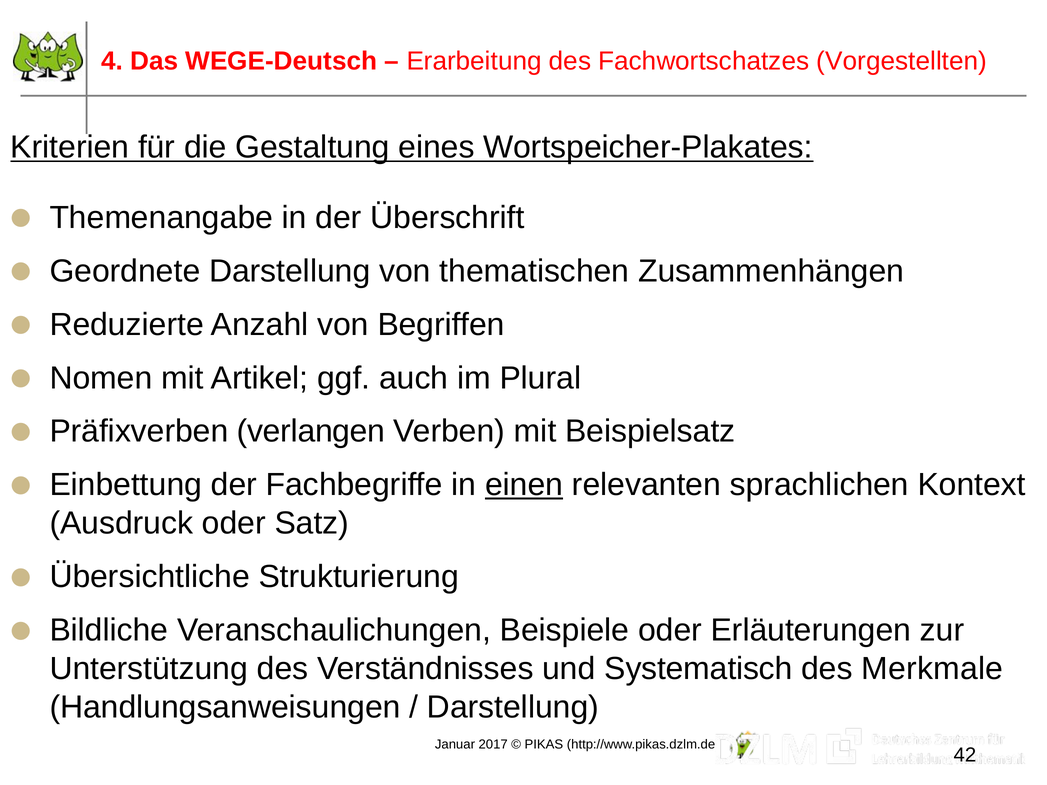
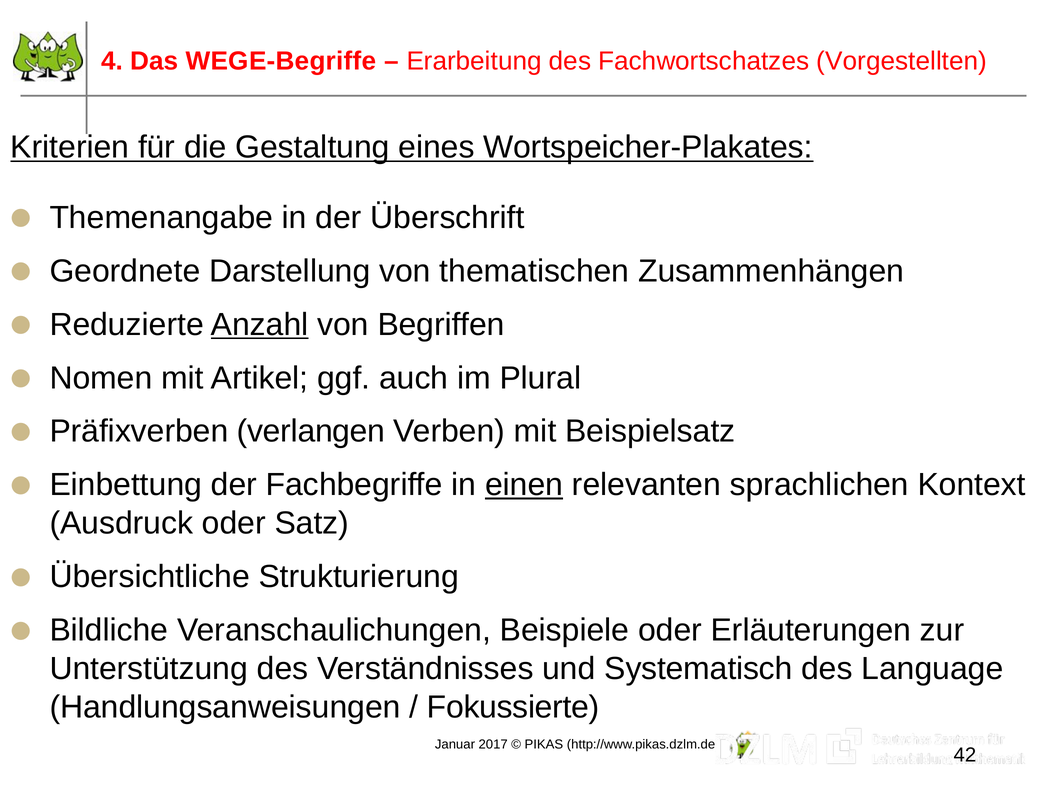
WEGE-Deutsch: WEGE-Deutsch -> WEGE-Begriffe
Anzahl underline: none -> present
Merkmale: Merkmale -> Language
Darstellung at (513, 707): Darstellung -> Fokussierte
